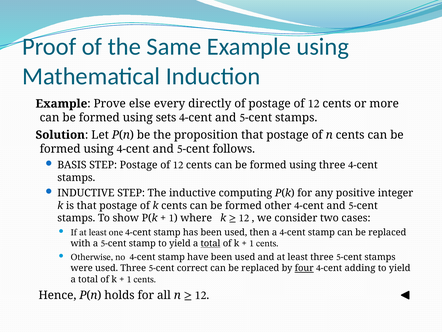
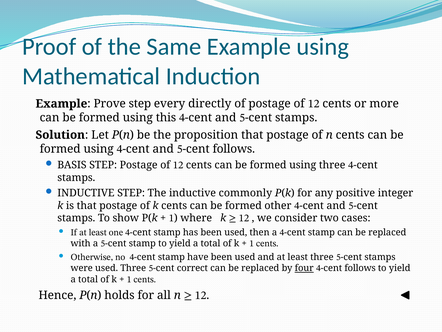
Prove else: else -> step
sets: sets -> this
computing: computing -> commonly
total at (211, 243) underline: present -> none
adding at (360, 268): adding -> follows
